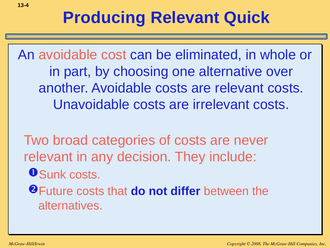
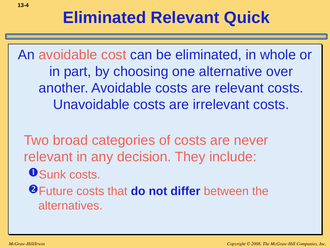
Producing at (104, 18): Producing -> Eliminated
